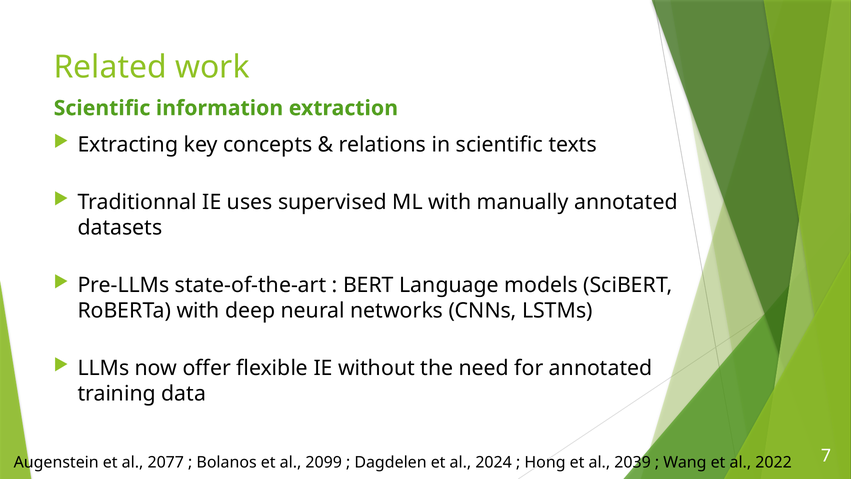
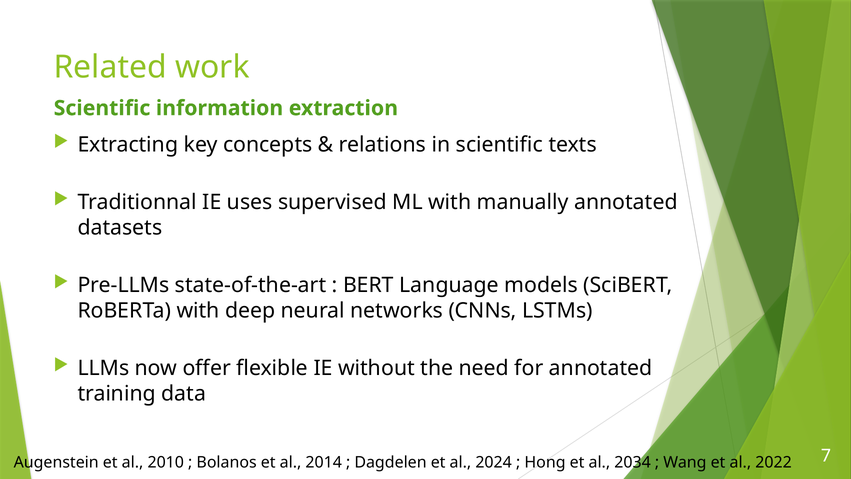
2077: 2077 -> 2010
2099: 2099 -> 2014
2039: 2039 -> 2034
